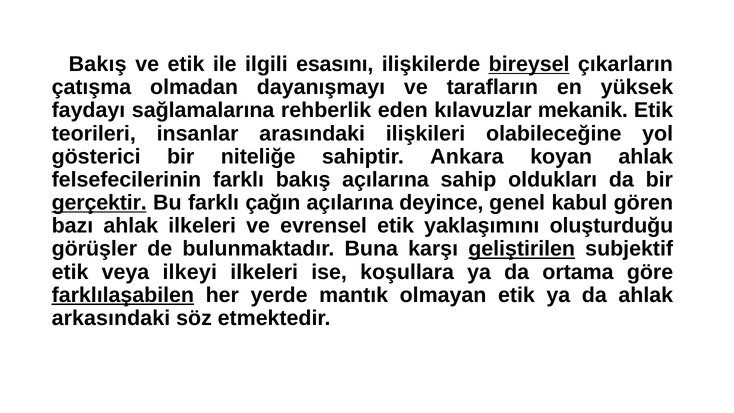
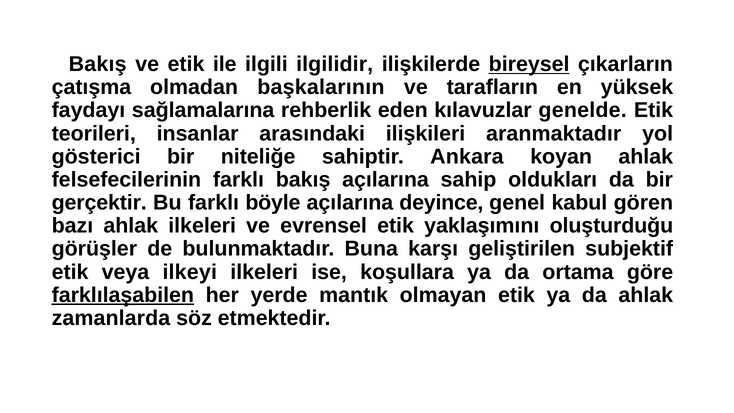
esasını: esasını -> ilgilidir
dayanışmayı: dayanışmayı -> başkalarının
mekanik: mekanik -> genelde
olabileceğine: olabileceğine -> aranmaktadır
gerçektir underline: present -> none
çağın: çağın -> böyle
geliştirilen underline: present -> none
arkasındaki: arkasındaki -> zamanlarda
